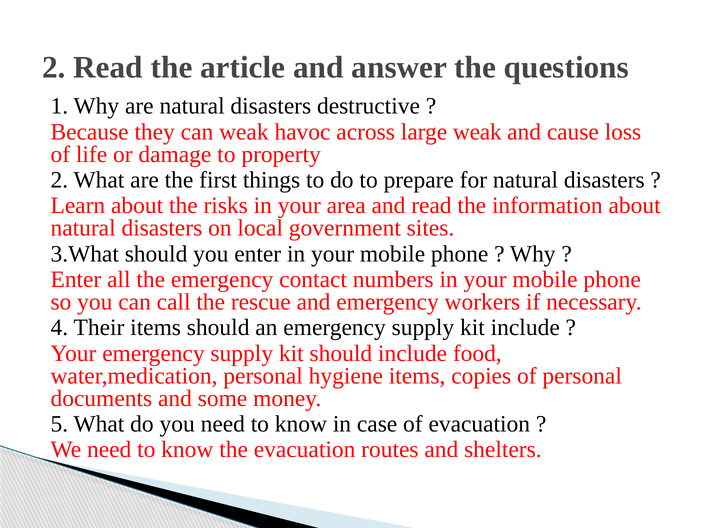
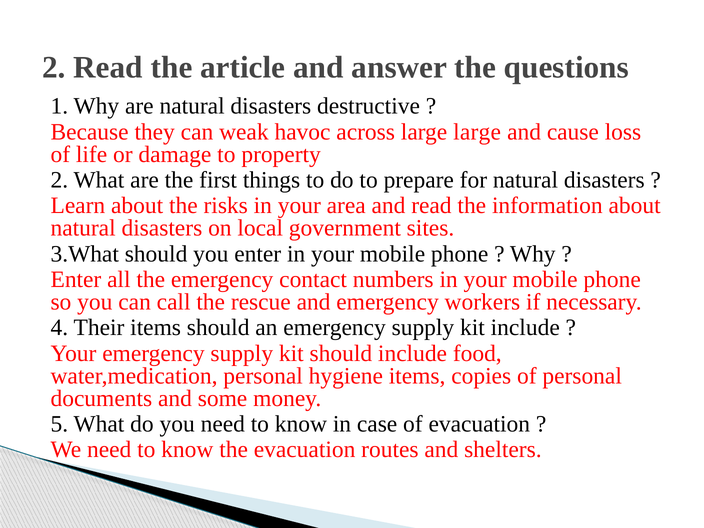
large weak: weak -> large
